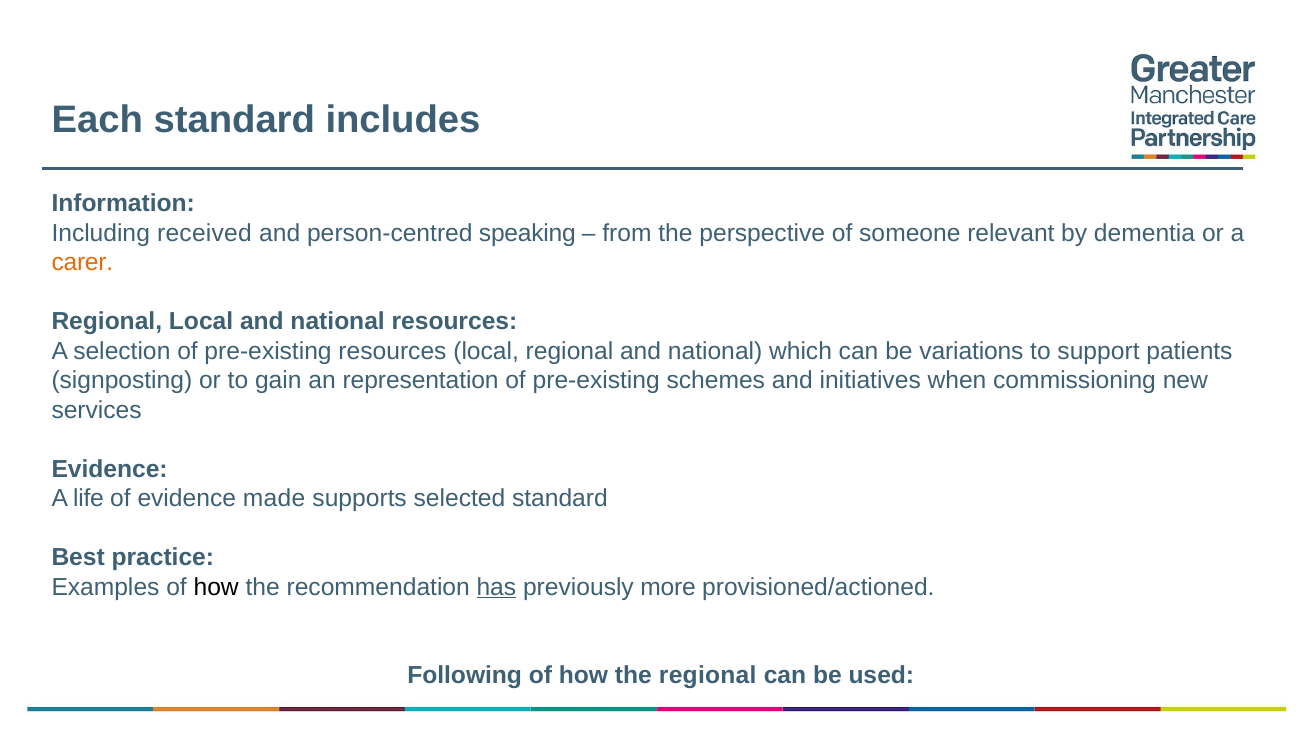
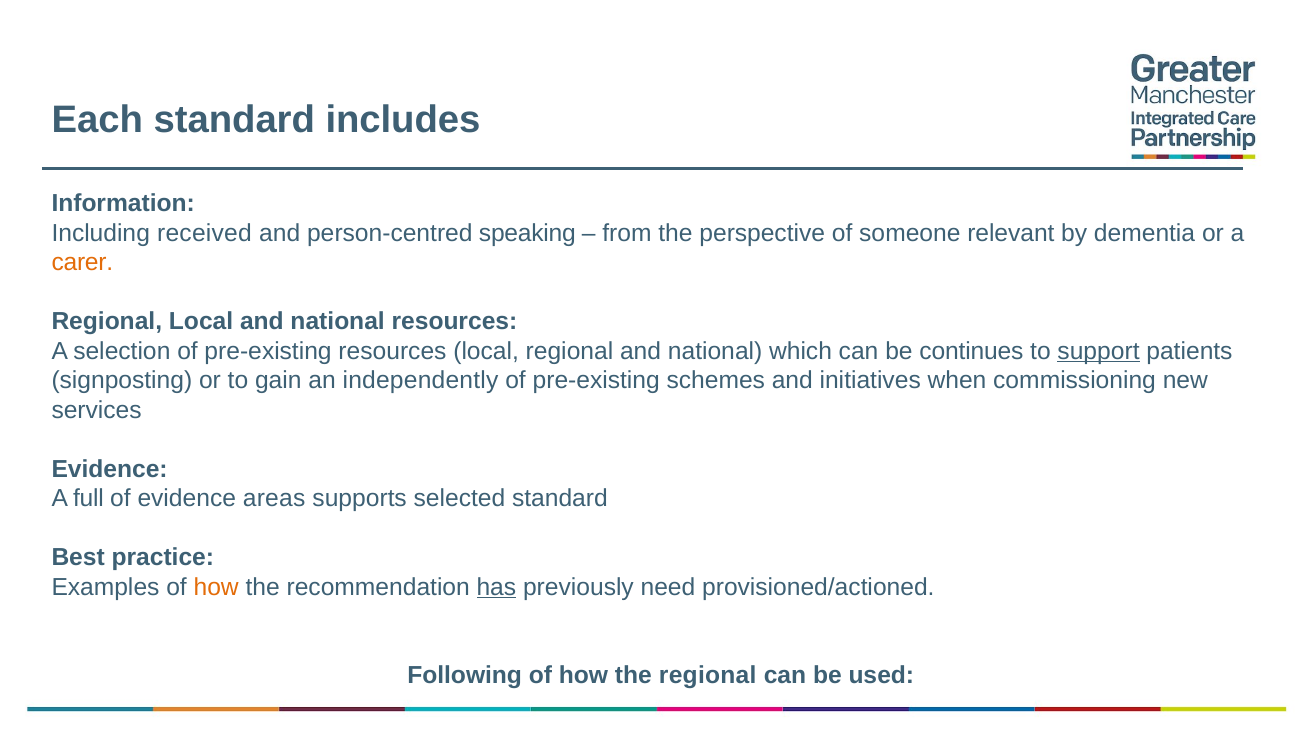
variations: variations -> continues
support underline: none -> present
representation: representation -> independently
life: life -> full
made: made -> areas
how at (216, 588) colour: black -> orange
more: more -> need
